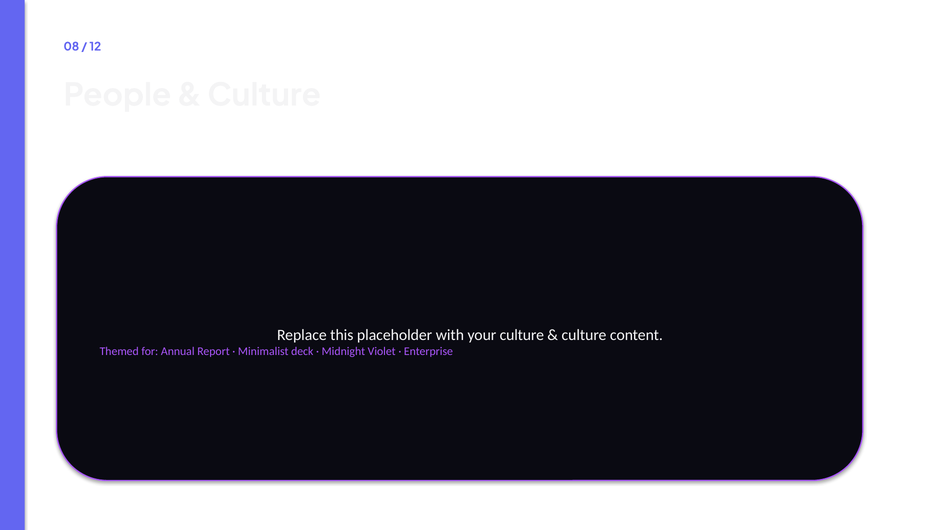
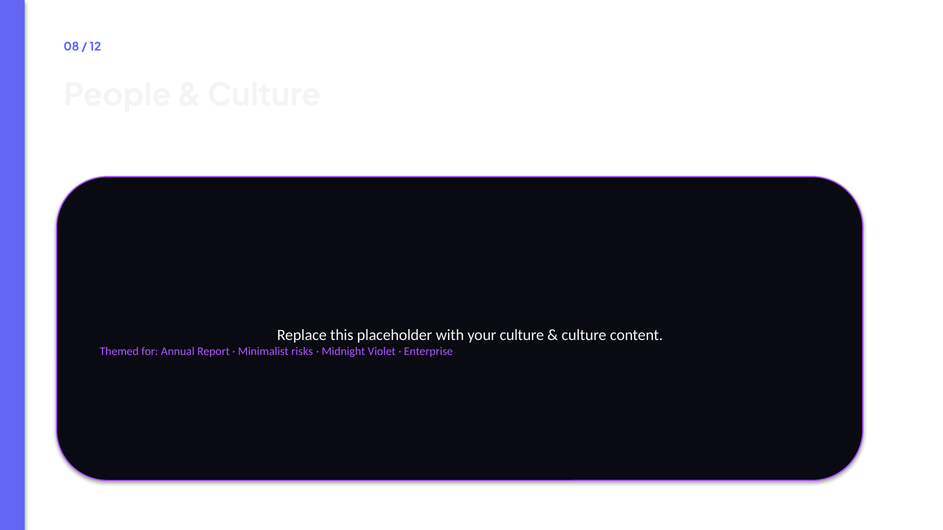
deck: deck -> risks
